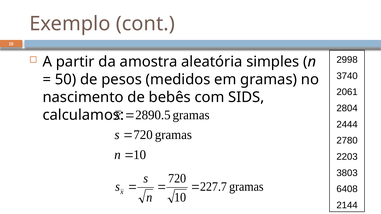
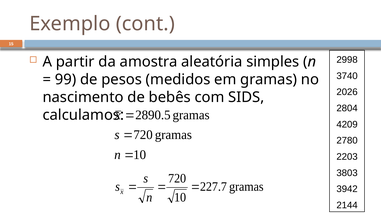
50: 50 -> 99
2061: 2061 -> 2026
2444: 2444 -> 4209
6408: 6408 -> 3942
